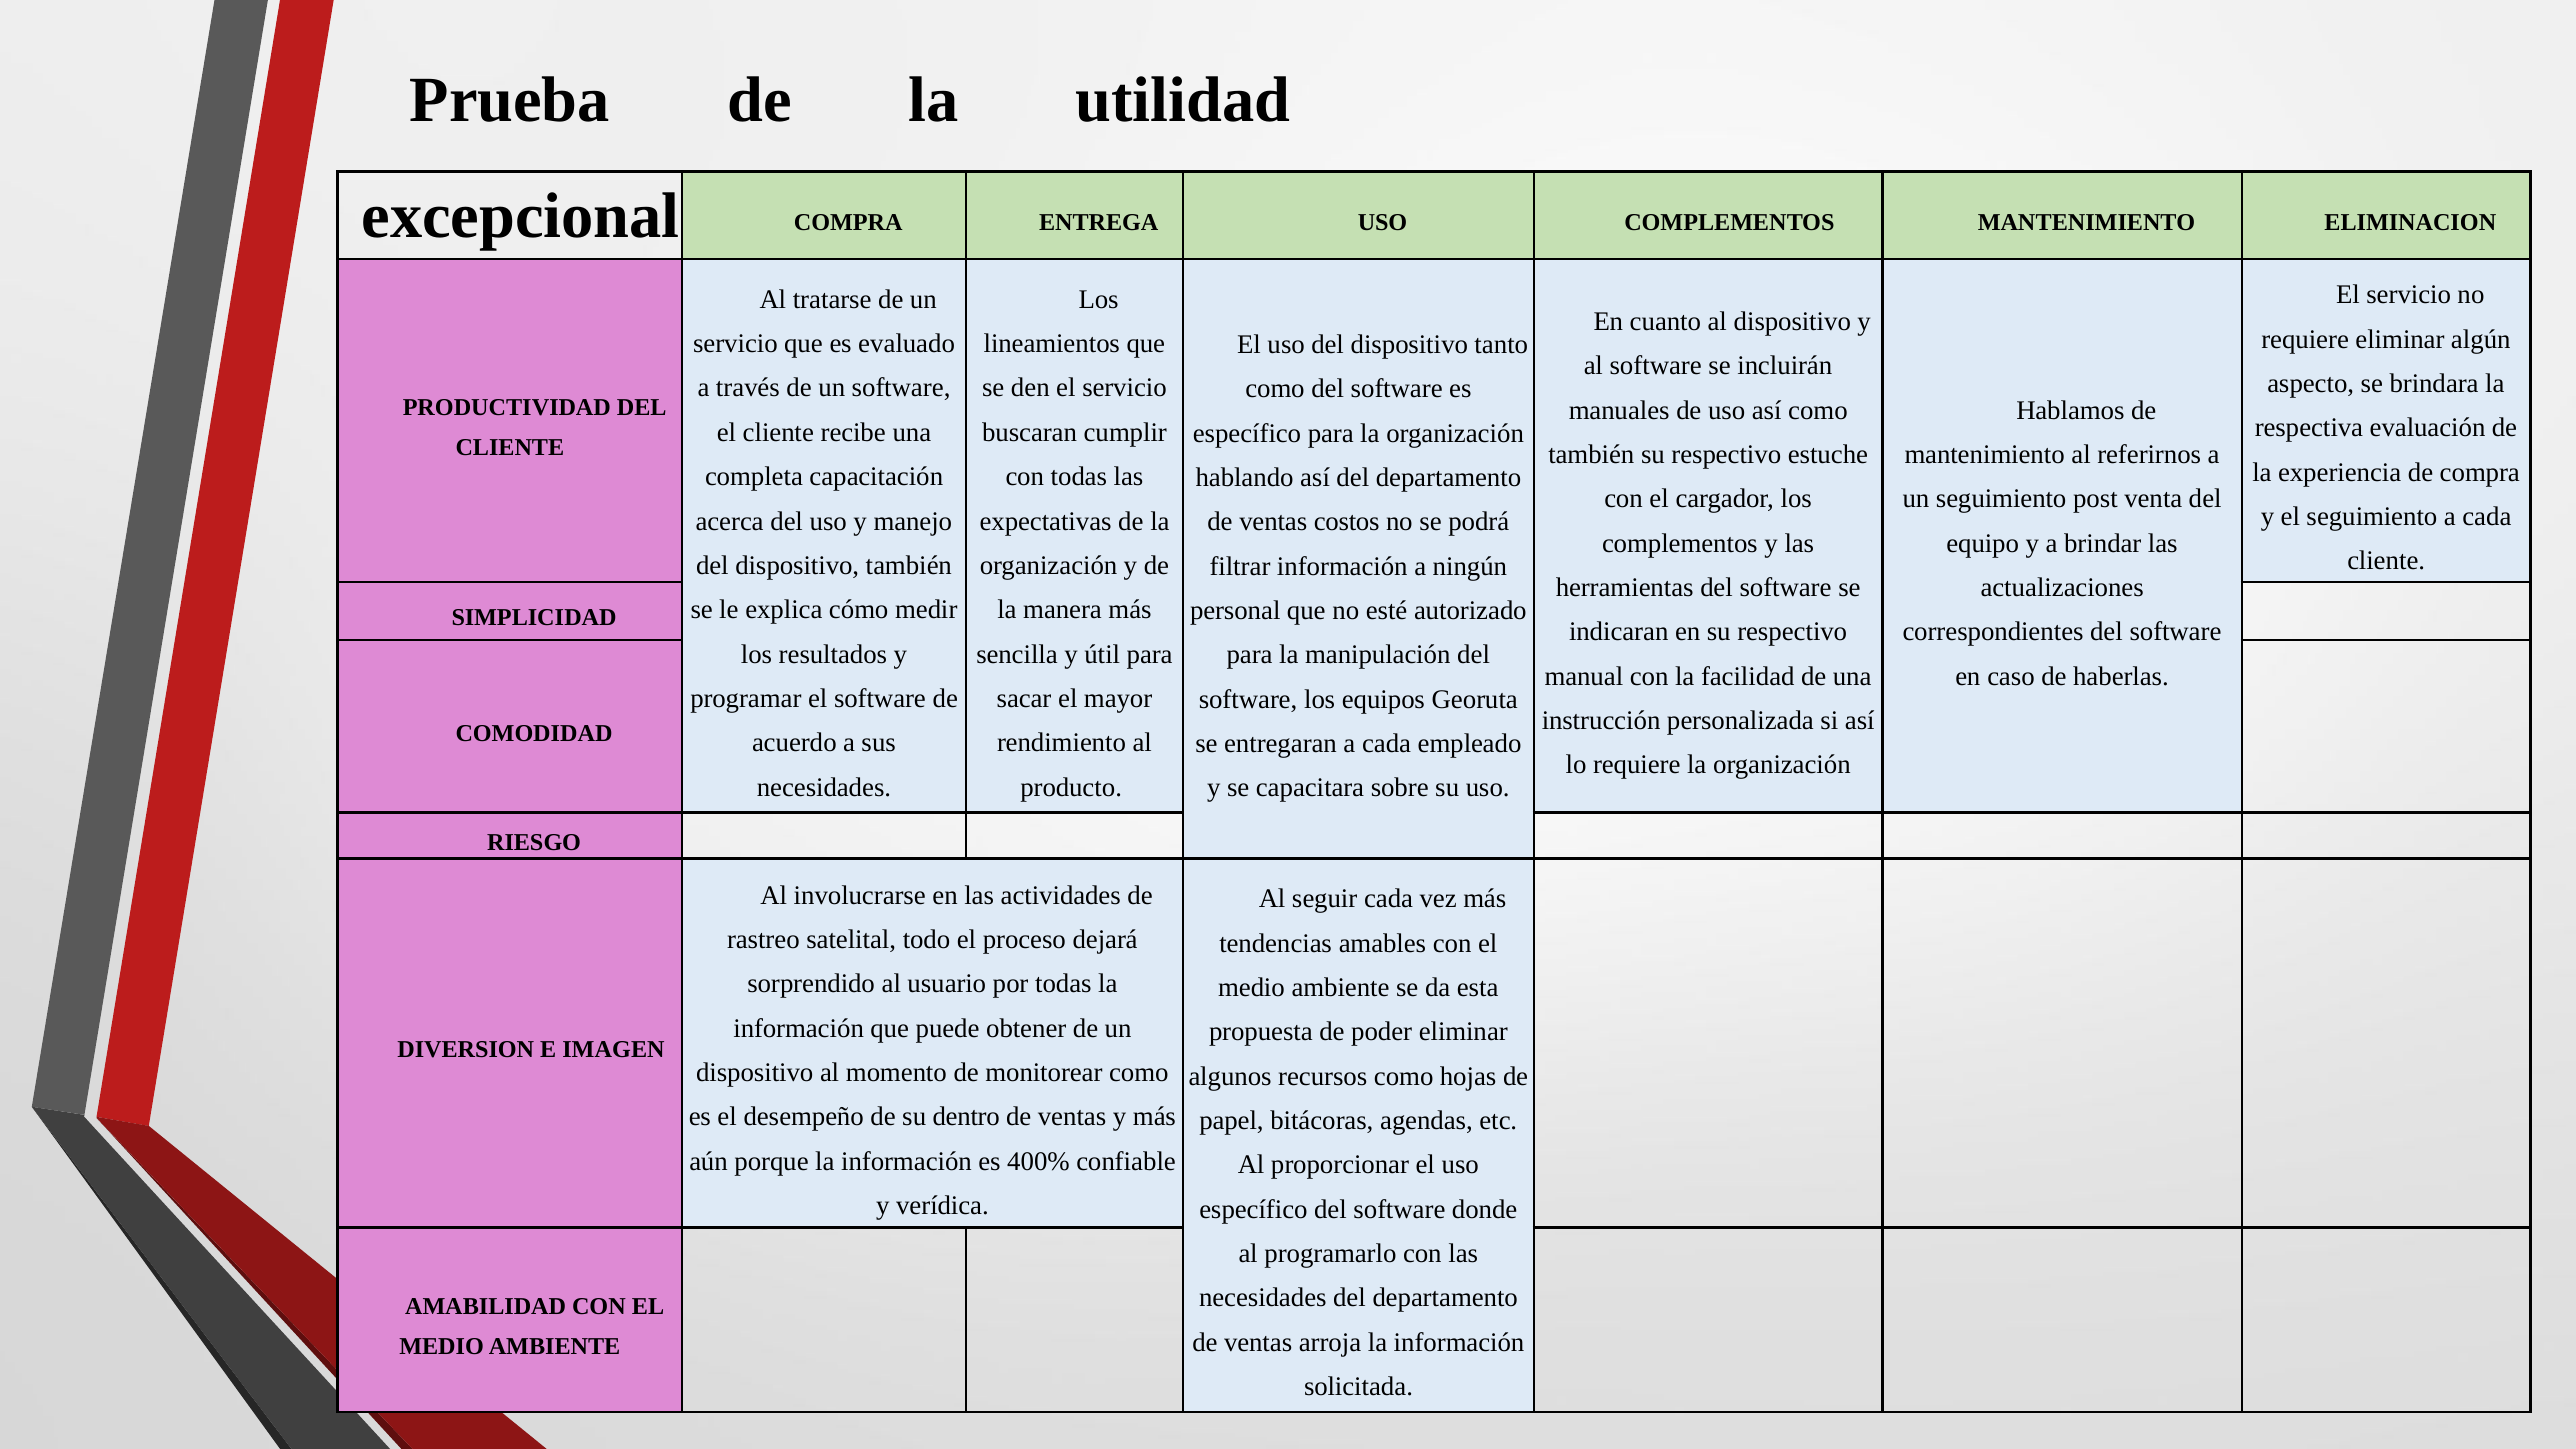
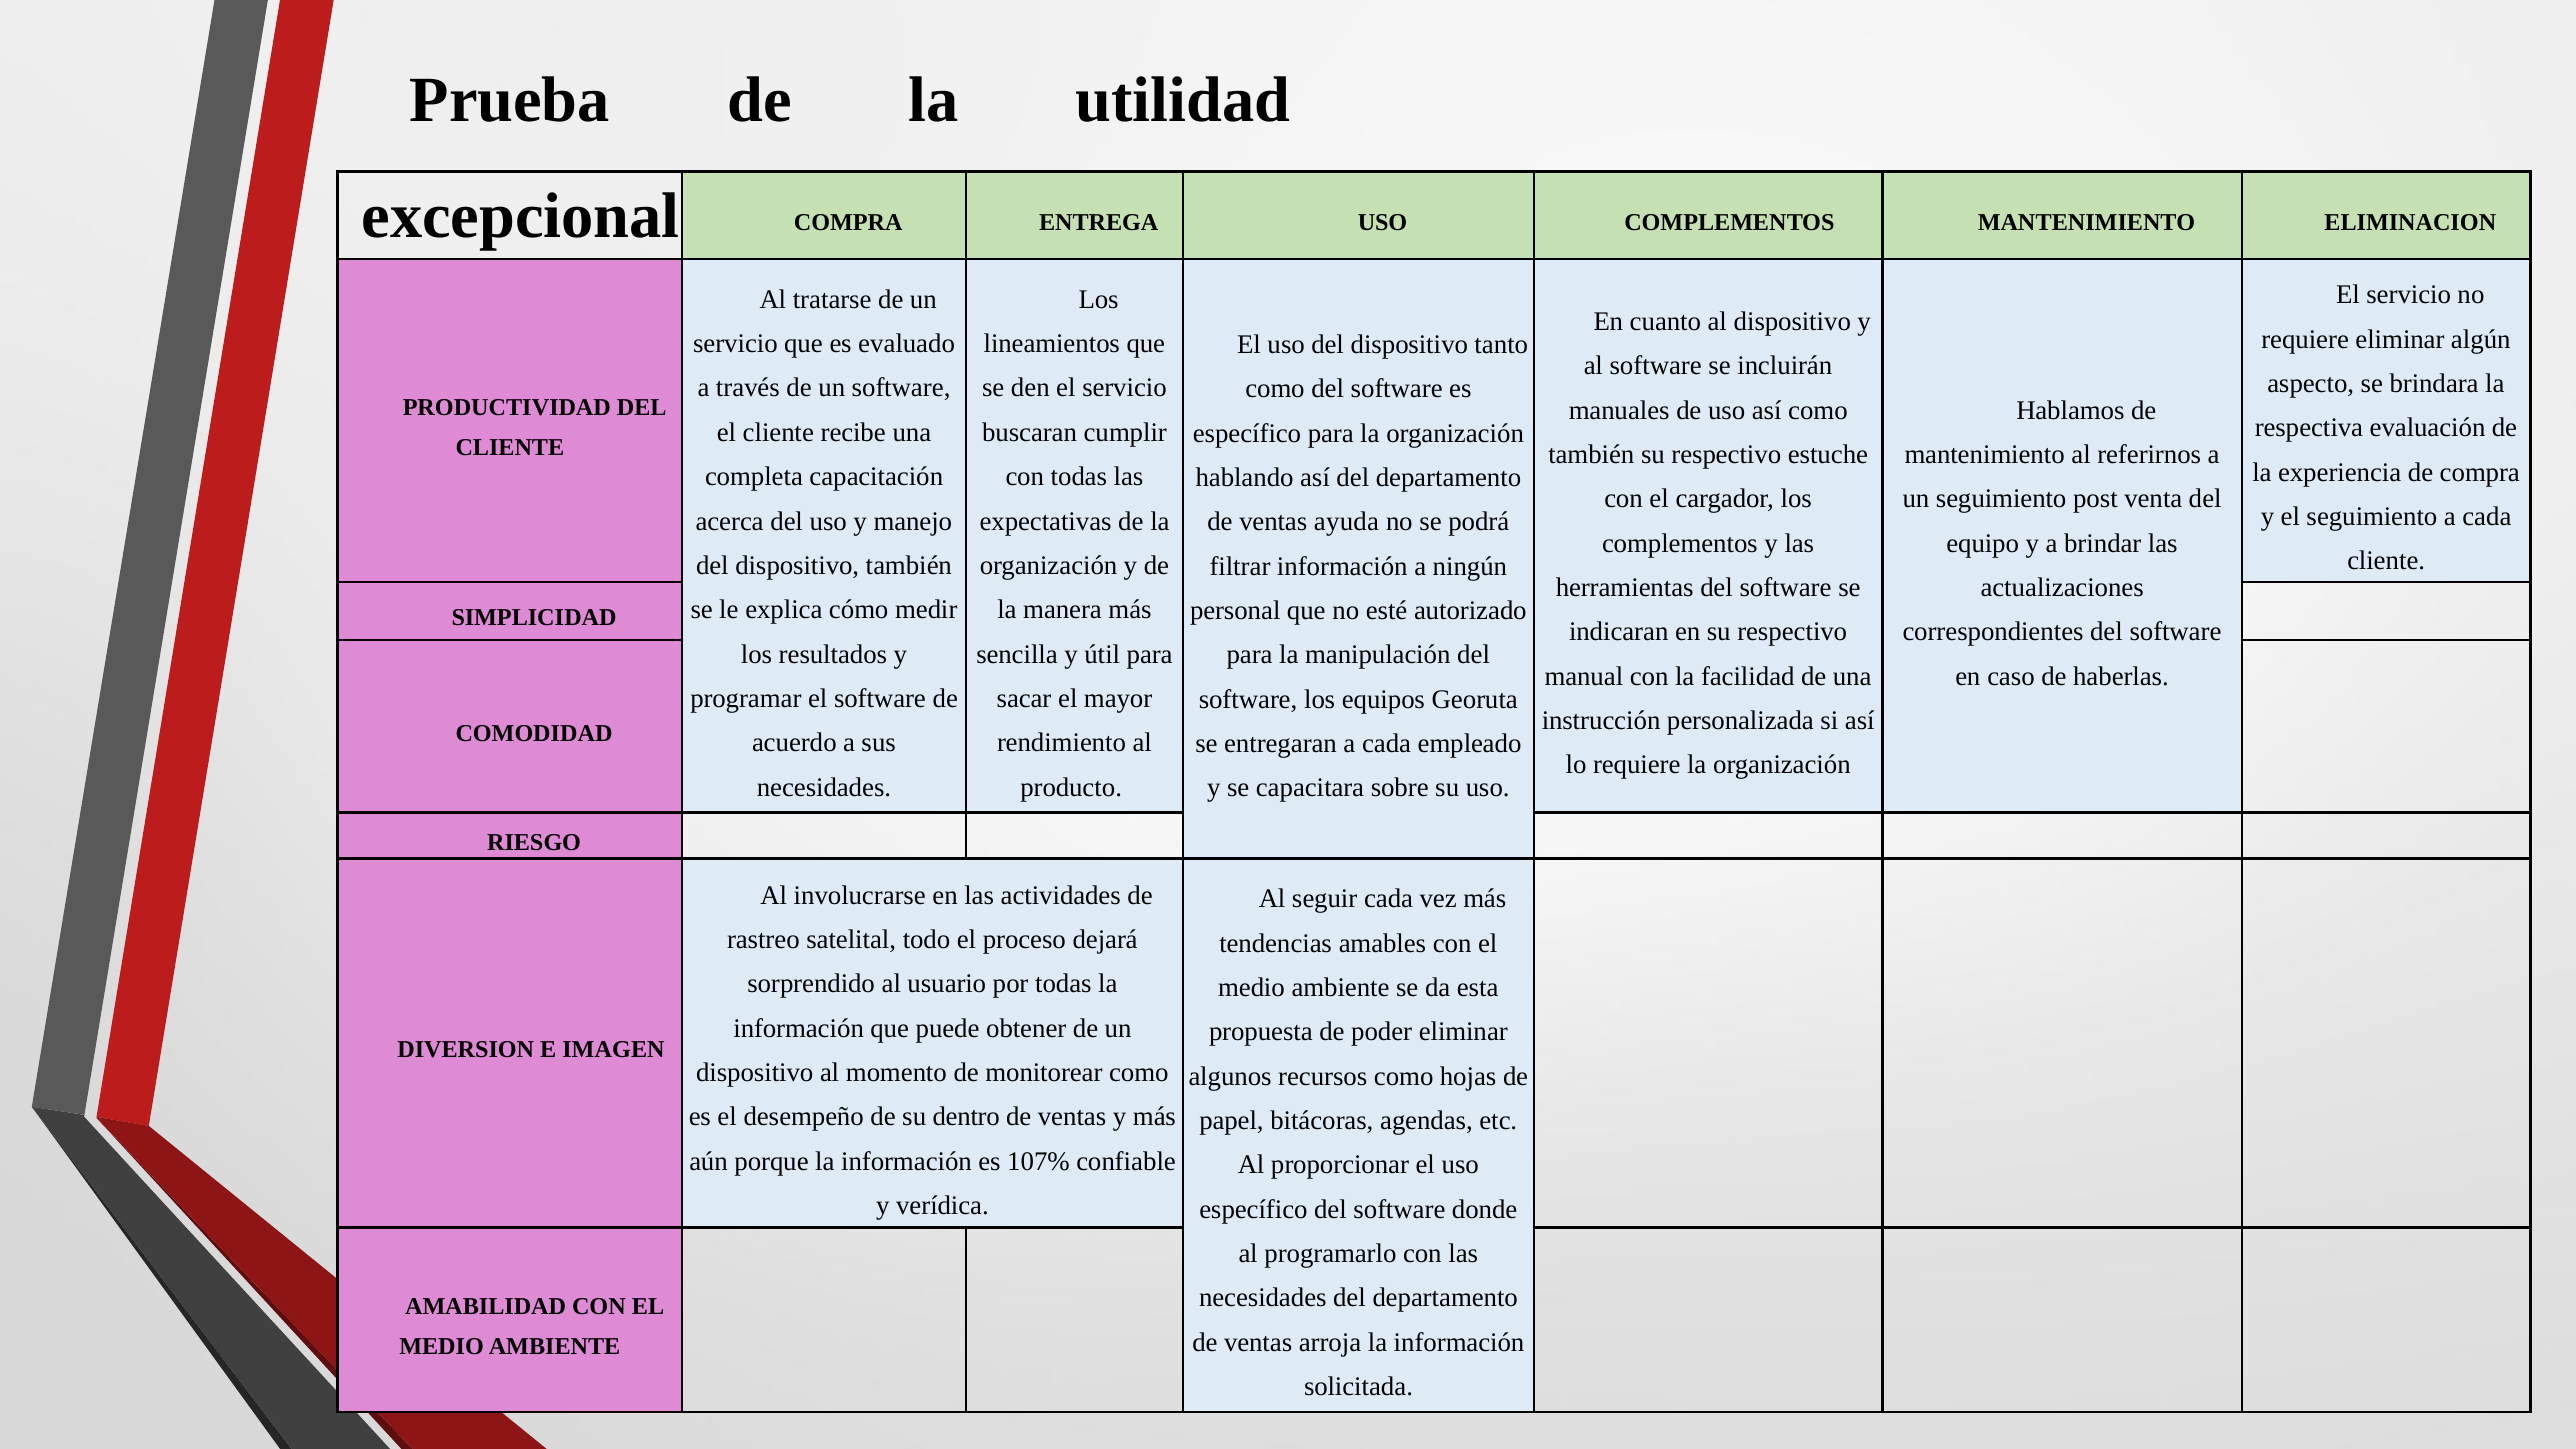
costos: costos -> ayuda
400%: 400% -> 107%
